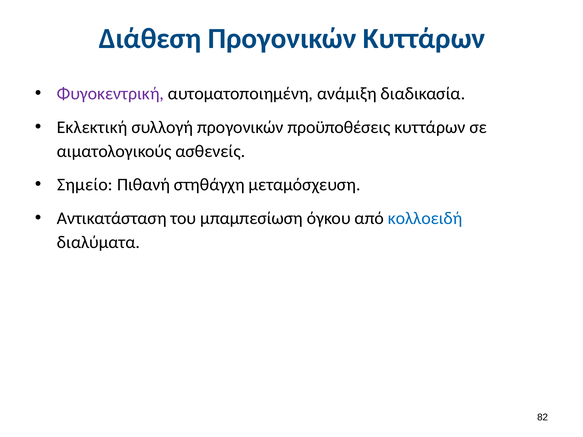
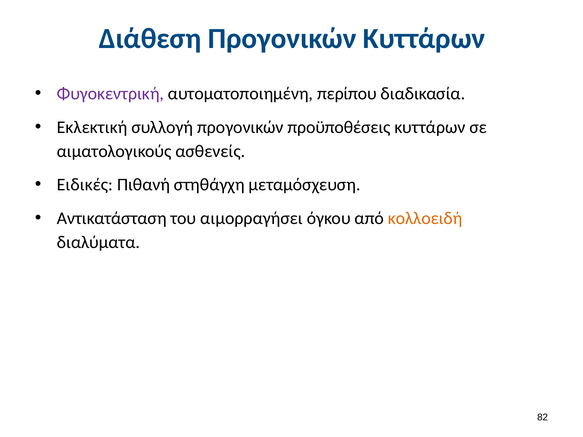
ανάμιξη: ανάμιξη -> περίπου
Σημείο: Σημείο -> Ειδικές
μπαμπεσίωση: μπαμπεσίωση -> αιμορραγήσει
κολλοειδή colour: blue -> orange
